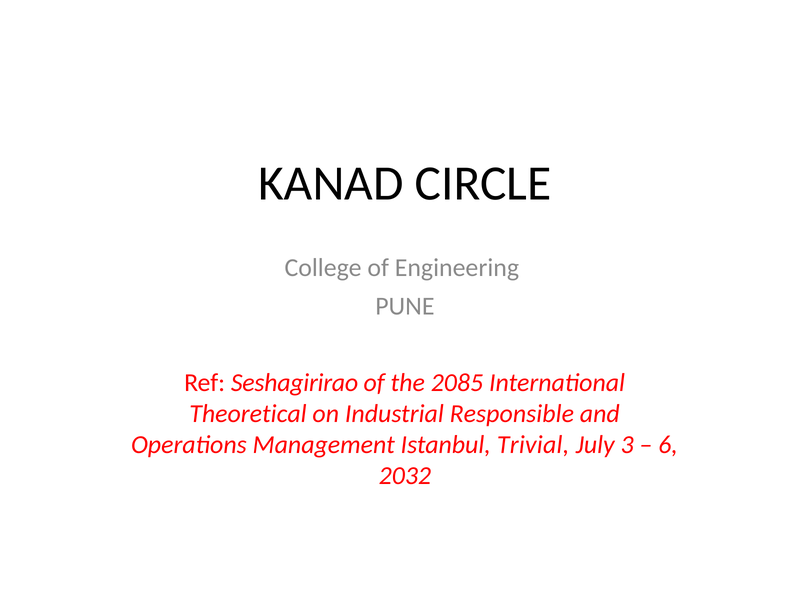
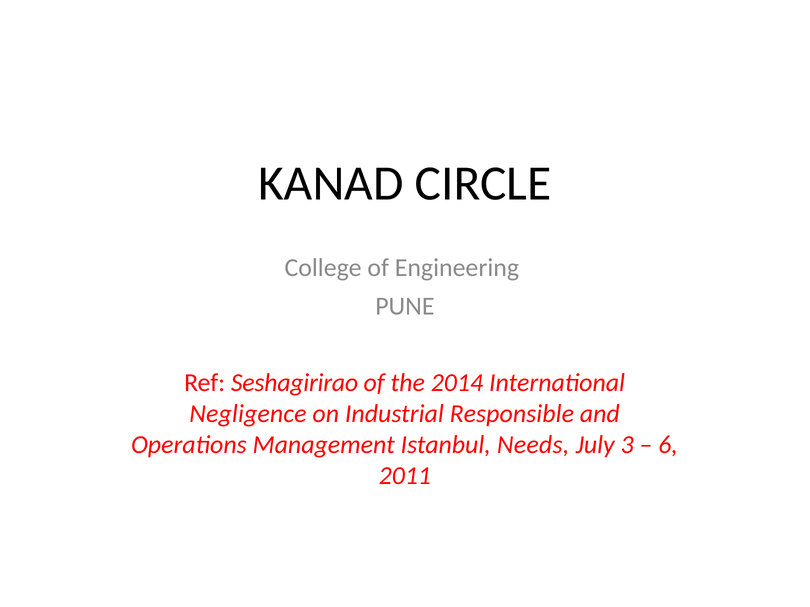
2085: 2085 -> 2014
Theoretical: Theoretical -> Negligence
Trivial: Trivial -> Needs
2032: 2032 -> 2011
